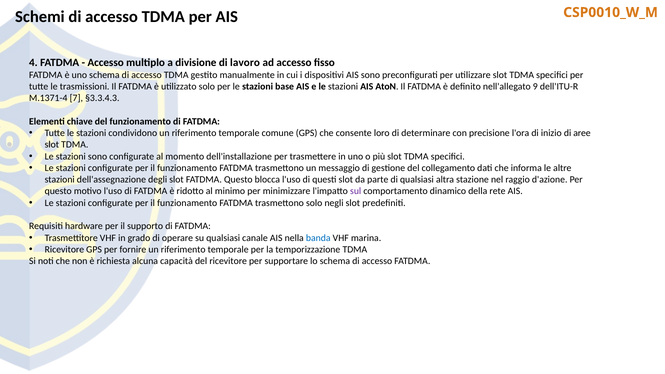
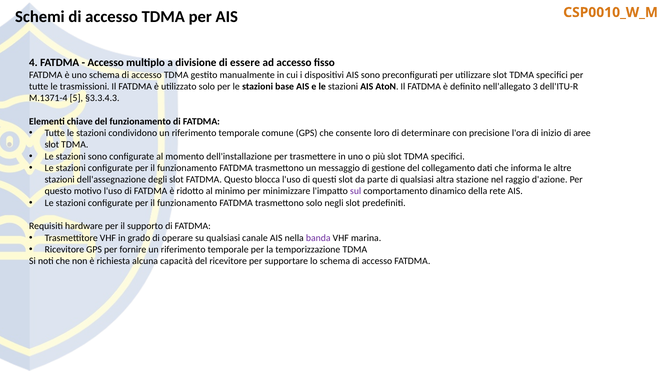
lavoro: lavoro -> essere
9: 9 -> 3
7: 7 -> 5
banda colour: blue -> purple
